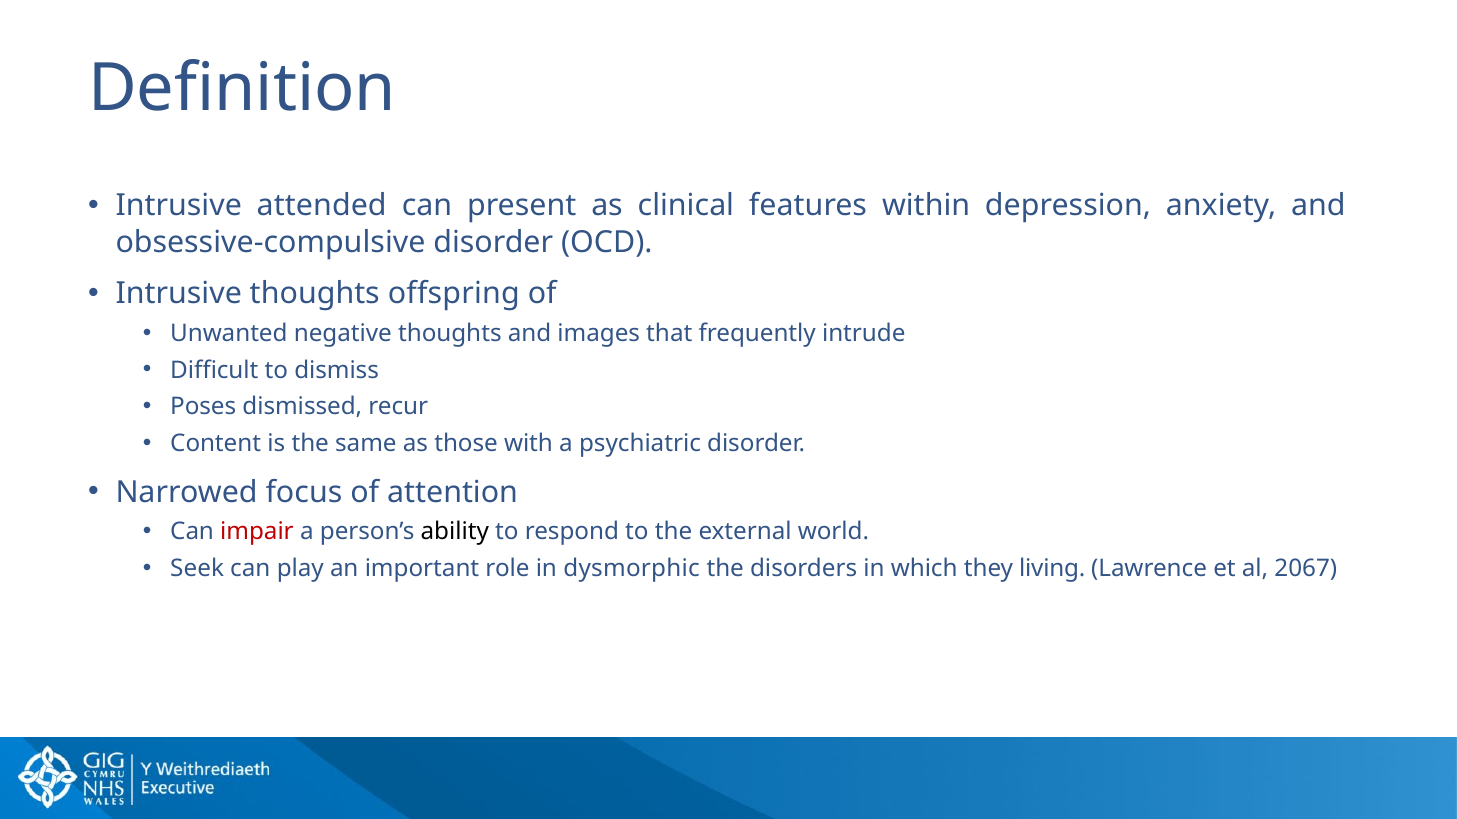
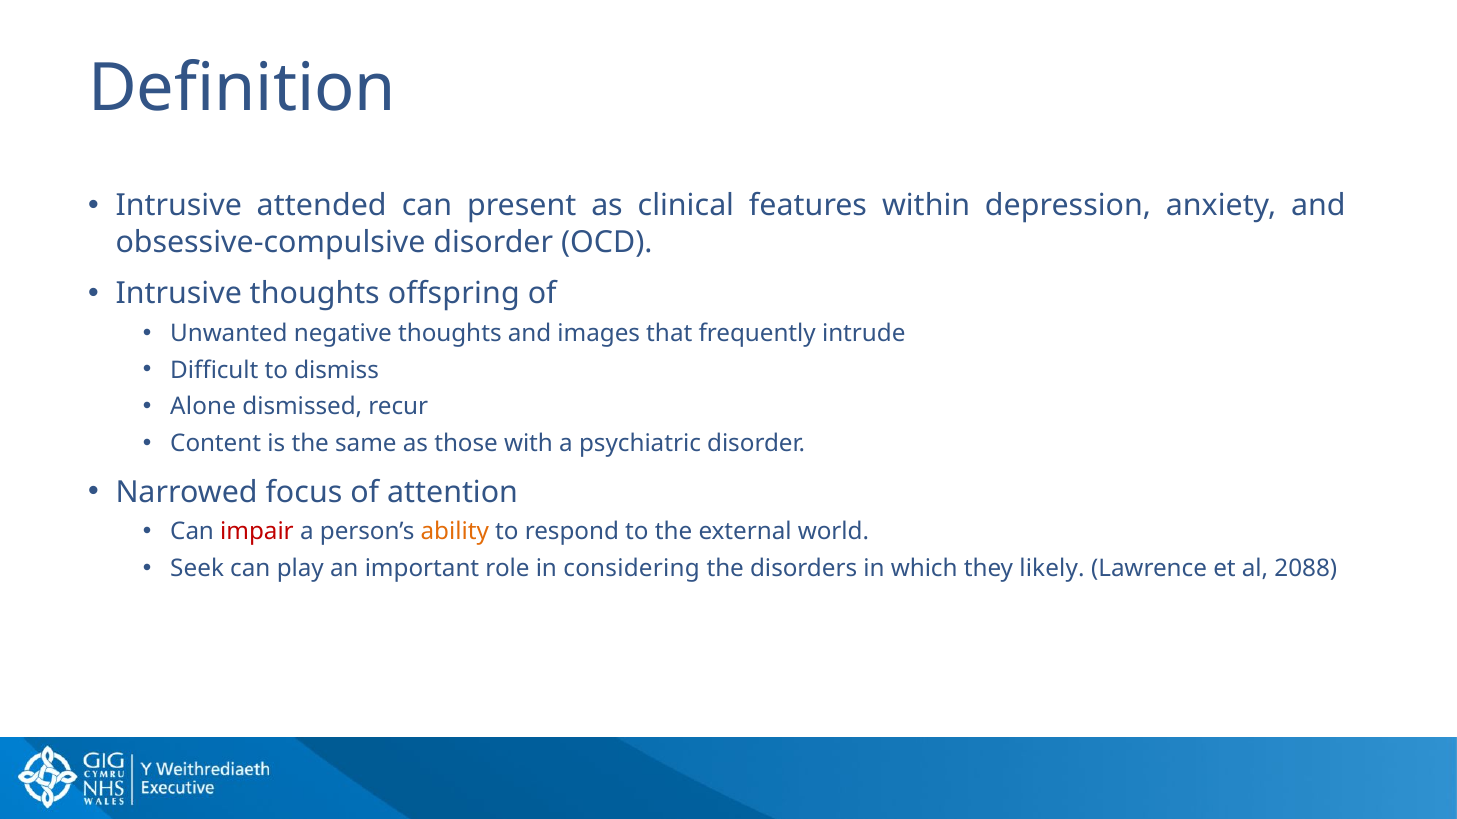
Poses: Poses -> Alone
ability colour: black -> orange
dysmorphic: dysmorphic -> considering
living: living -> likely
2067: 2067 -> 2088
